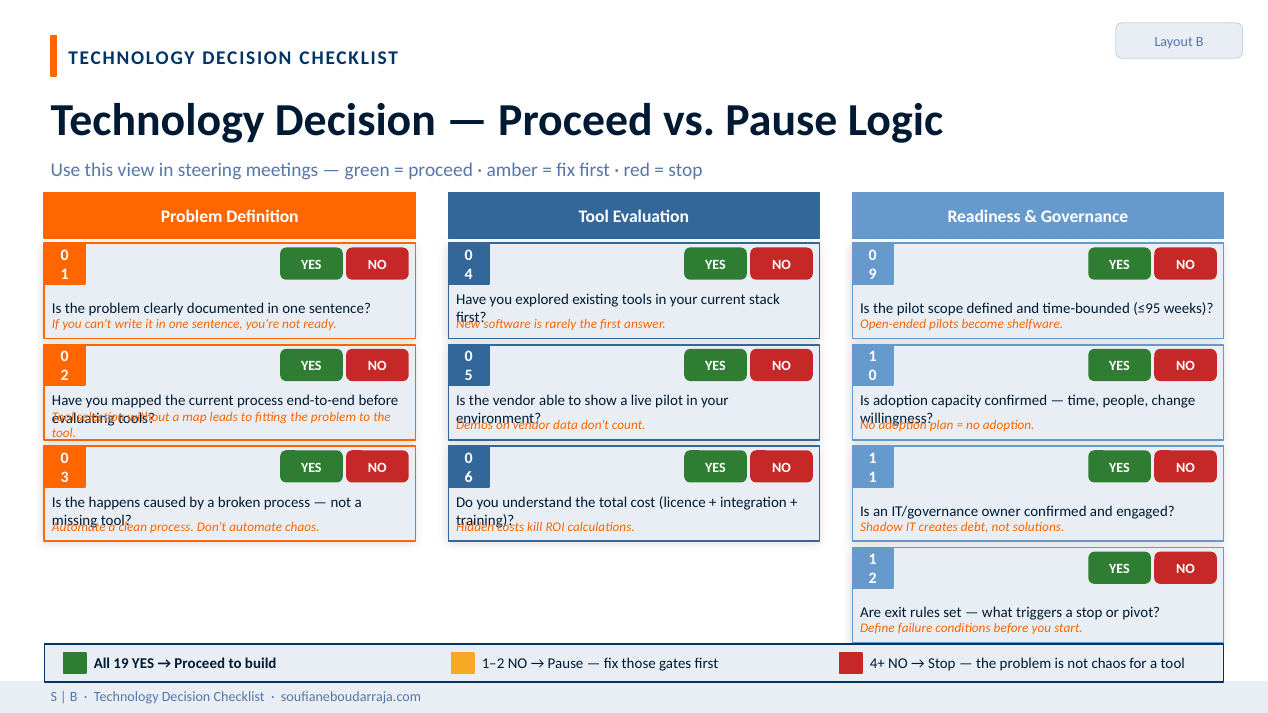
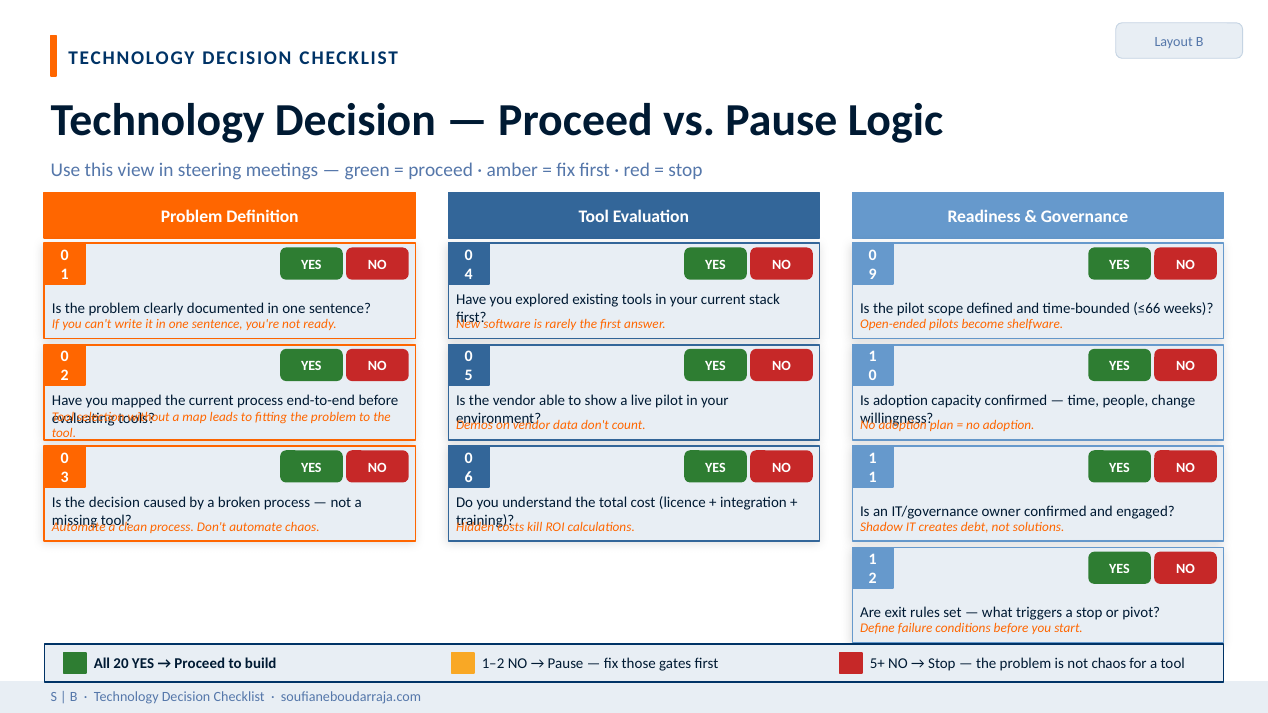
≤95: ≤95 -> ≤66
the happens: happens -> decision
19: 19 -> 20
4+: 4+ -> 5+
